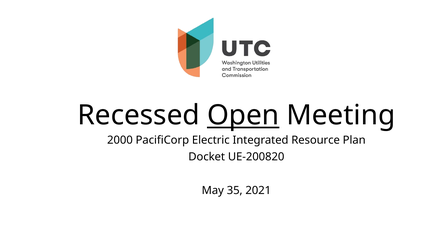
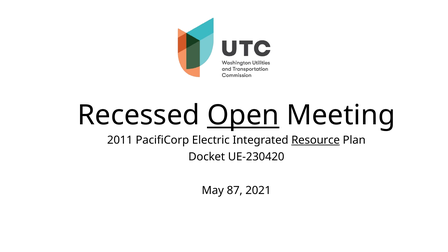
2000: 2000 -> 2011
Resource underline: none -> present
UE-200820: UE-200820 -> UE-230420
35: 35 -> 87
